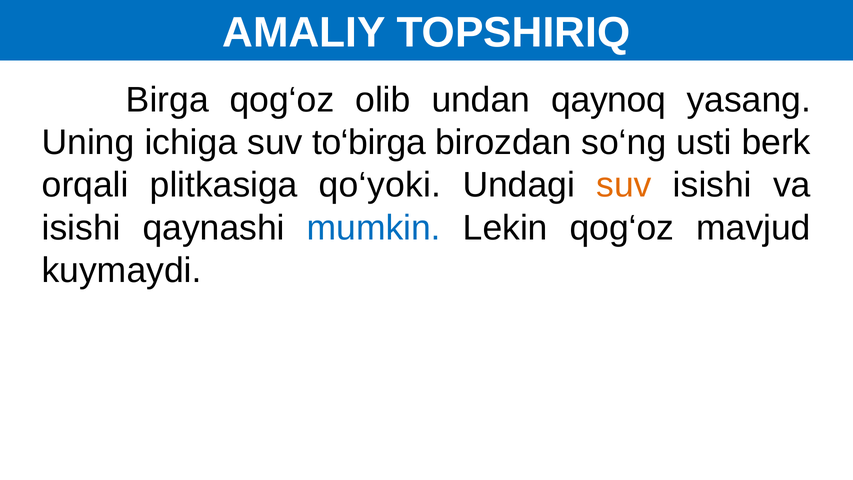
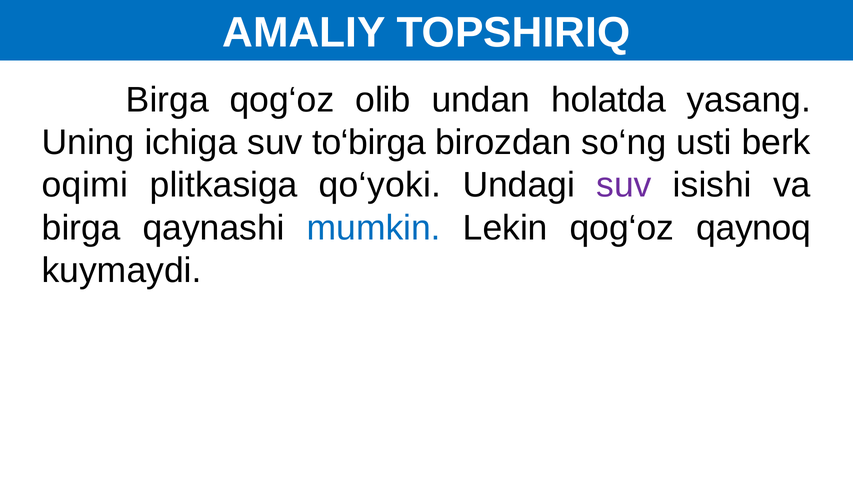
qaynoq: qaynoq -> holatda
orqali: orqali -> oqimi
suv at (624, 185) colour: orange -> purple
isishi at (81, 228): isishi -> birga
mavjud: mavjud -> qaynoq
